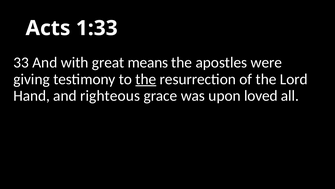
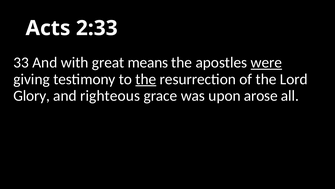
1:33: 1:33 -> 2:33
were underline: none -> present
Hand: Hand -> Glory
loved: loved -> arose
